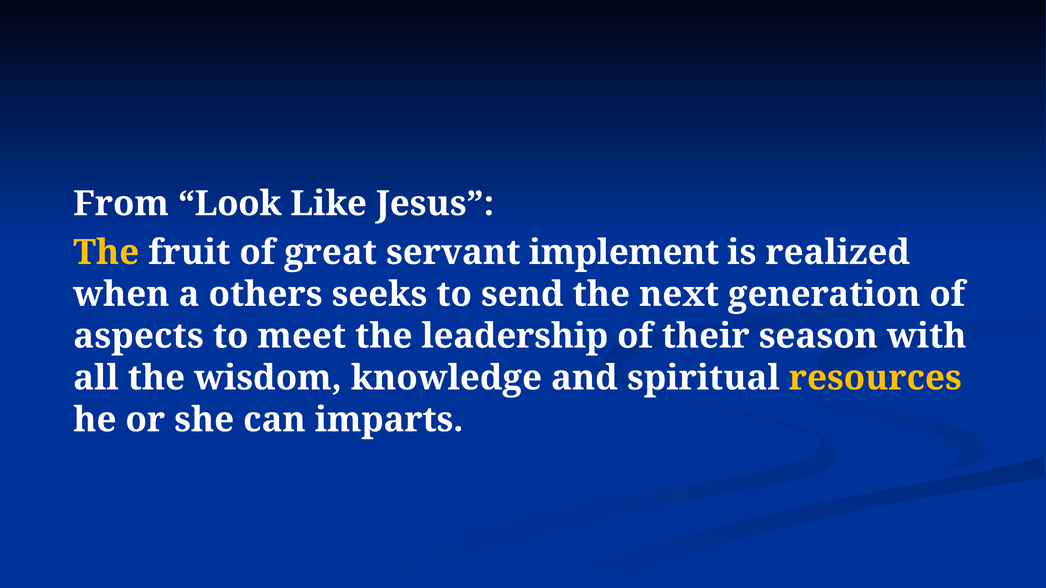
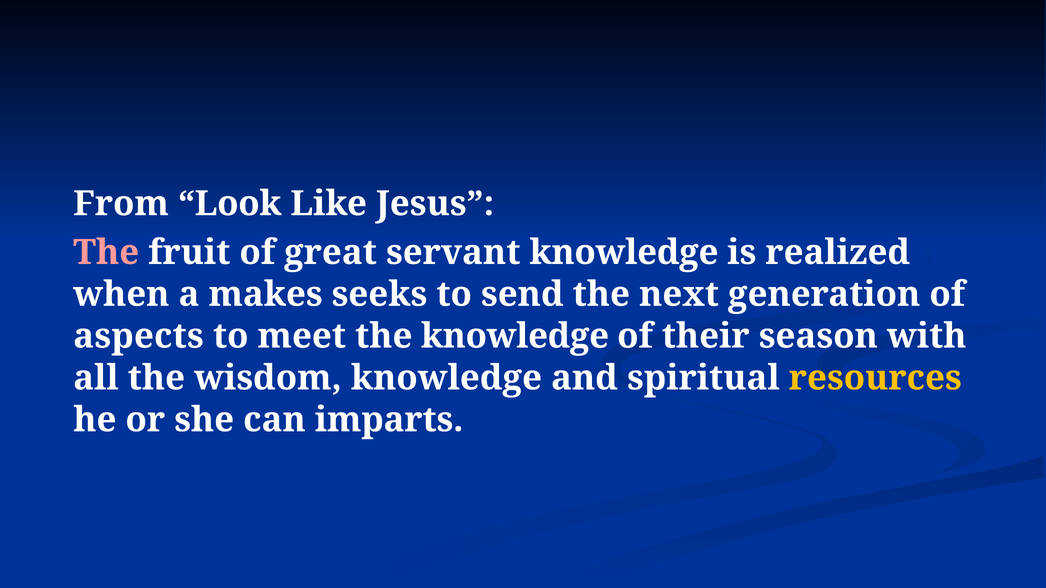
The at (106, 253) colour: yellow -> pink
servant implement: implement -> knowledge
others: others -> makes
the leadership: leadership -> knowledge
